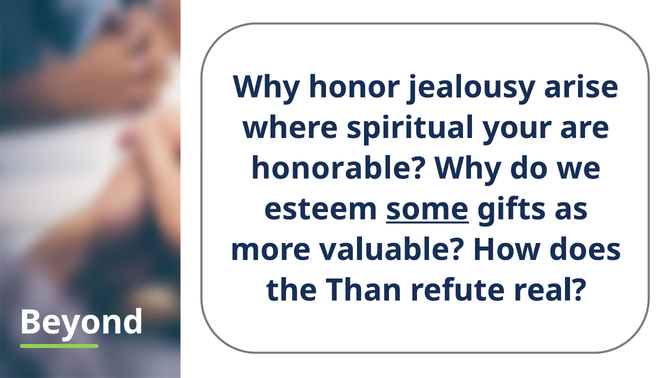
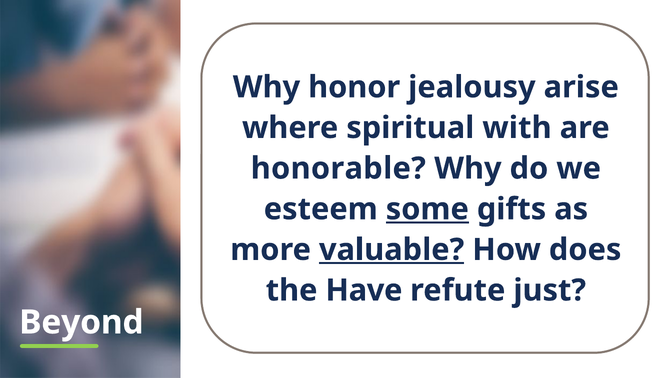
your: your -> with
valuable underline: none -> present
Than: Than -> Have
real: real -> just
